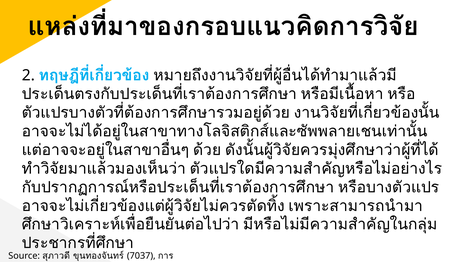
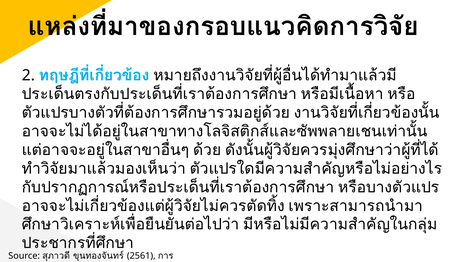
7037: 7037 -> 2561
